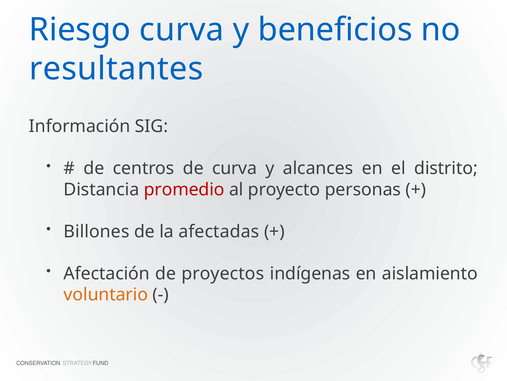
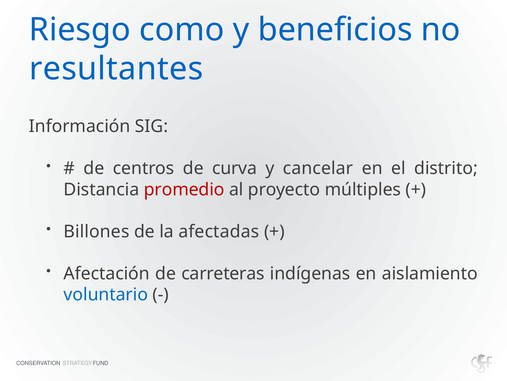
Riesgo curva: curva -> como
alcances: alcances -> cancelar
personas: personas -> múltiples
proyectos: proyectos -> carreteras
voluntario colour: orange -> blue
